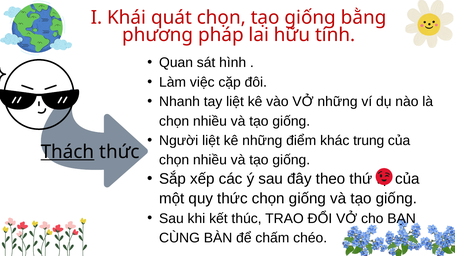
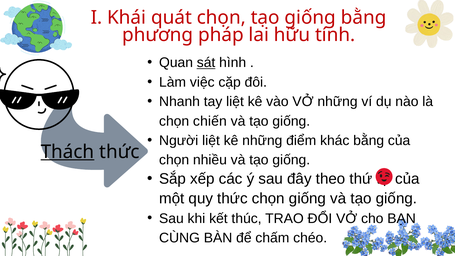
sát underline: none -> present
nhiều at (210, 121): nhiều -> chiến
khác trung: trung -> bằng
